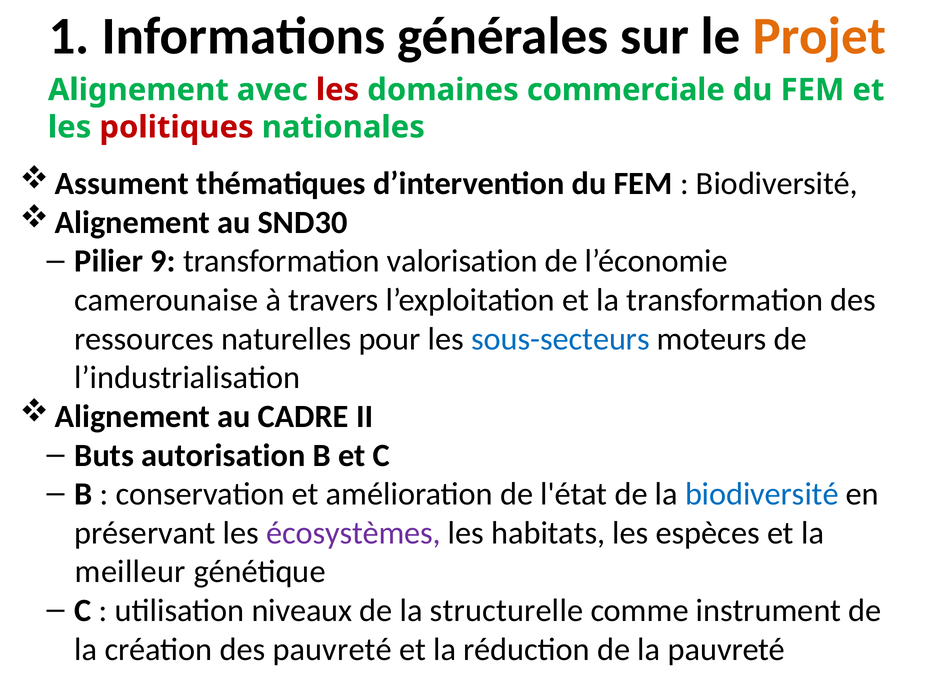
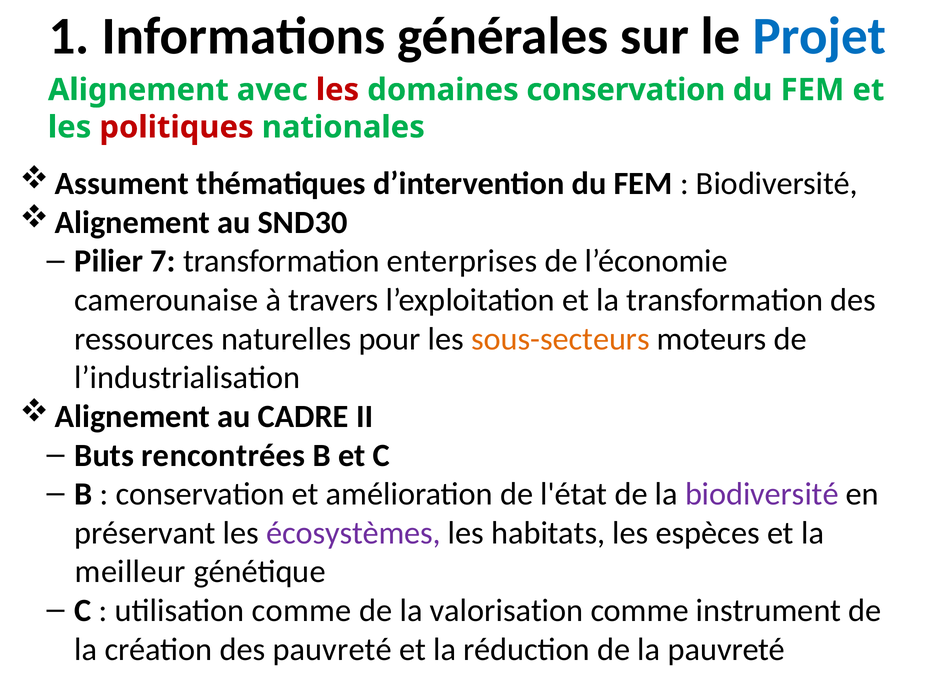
Projet colour: orange -> blue
domaines commerciale: commerciale -> conservation
9: 9 -> 7
valorisation: valorisation -> enterprises
sous-secteurs colour: blue -> orange
autorisation: autorisation -> rencontrées
biodiversité at (762, 494) colour: blue -> purple
utilisation niveaux: niveaux -> comme
structurelle: structurelle -> valorisation
